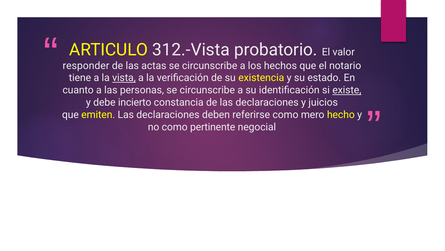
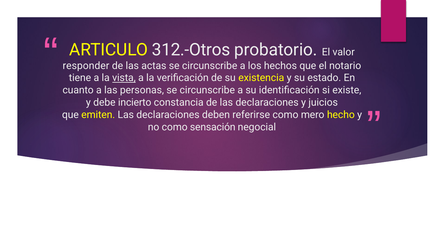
312.-Vista: 312.-Vista -> 312.-Otros
existe underline: present -> none
pertinente: pertinente -> sensación
